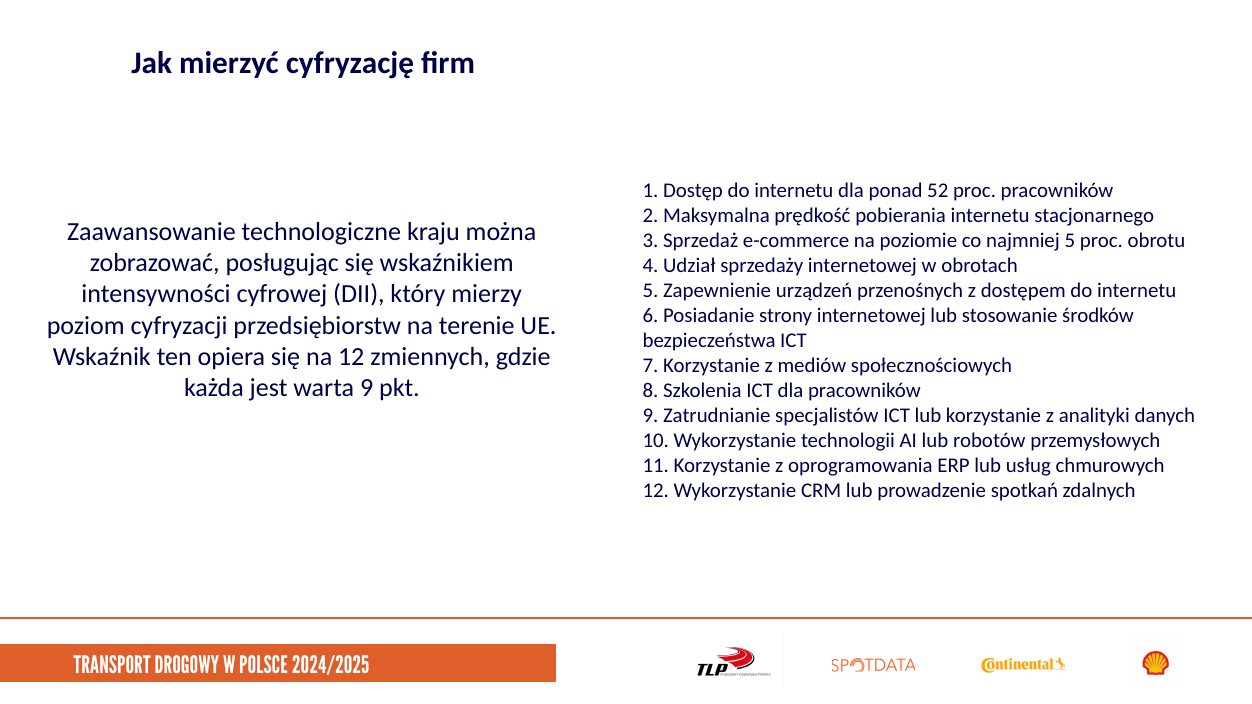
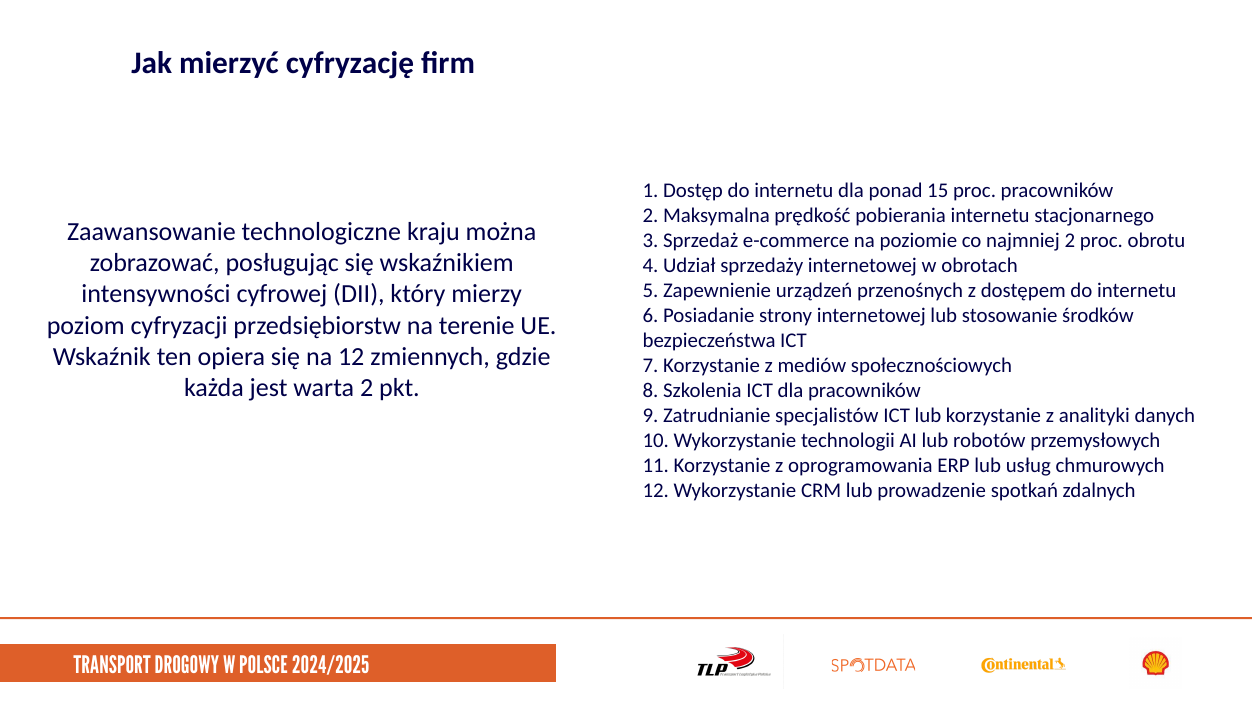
52: 52 -> 15
najmniej 5: 5 -> 2
warta 9: 9 -> 2
